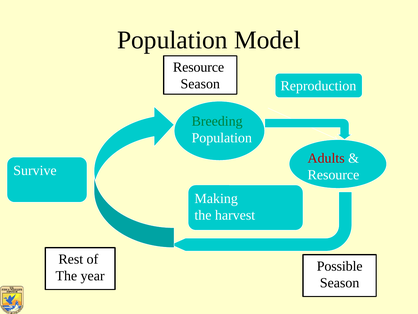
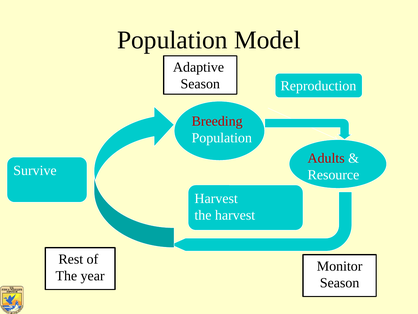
Resource at (199, 67): Resource -> Adaptive
Breeding colour: green -> red
Making at (216, 198): Making -> Harvest
Possible: Possible -> Monitor
